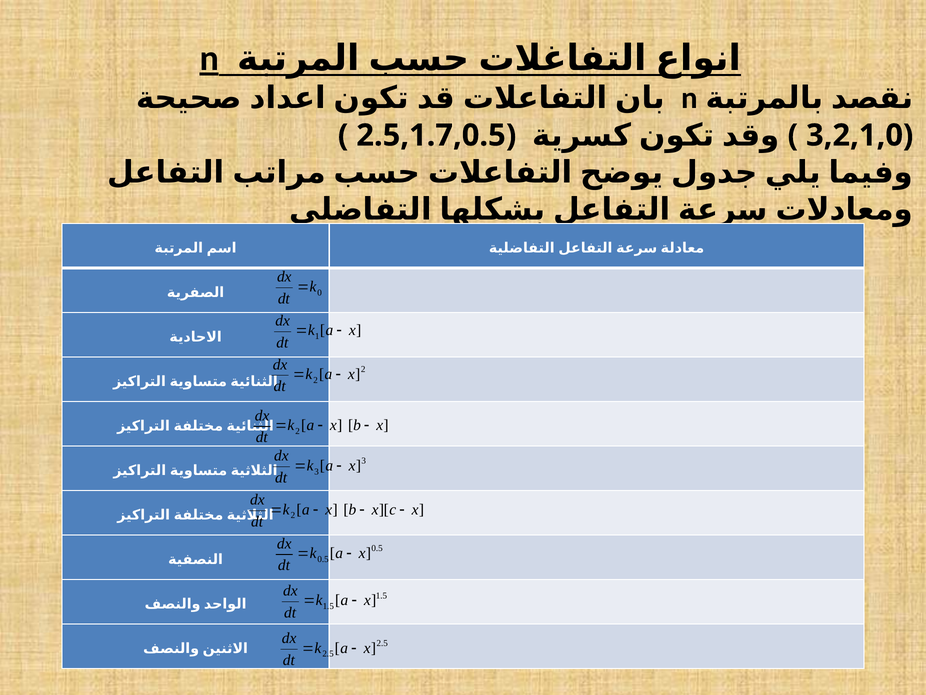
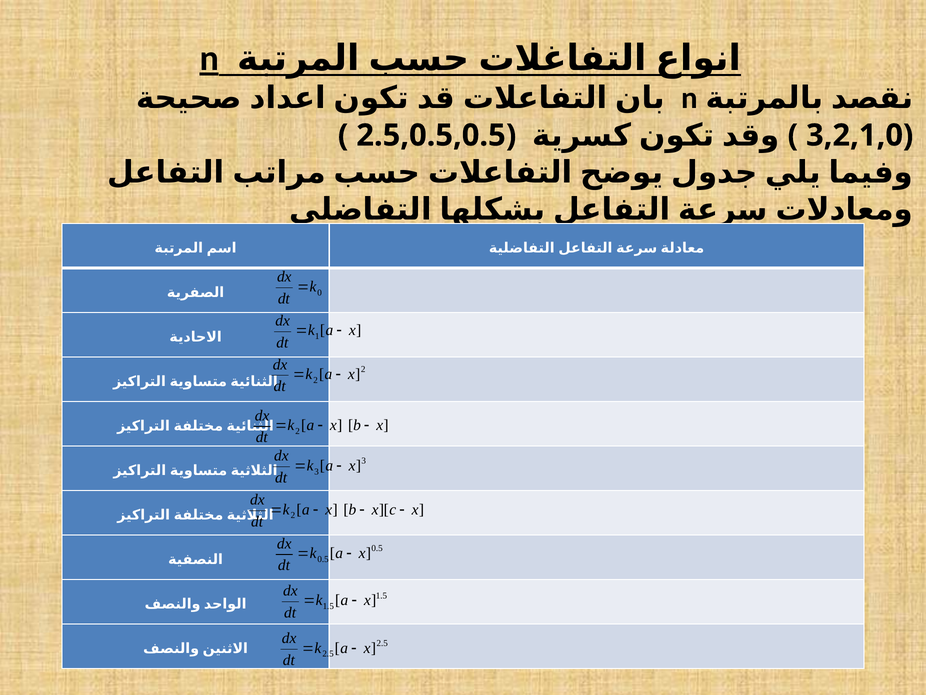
2.5,1.7,0.5: 2.5,1.7,0.5 -> 2.5,0.5,0.5
